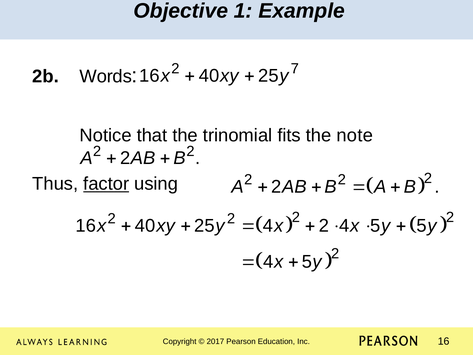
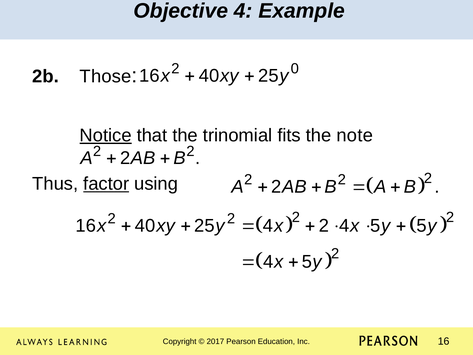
Objective 1: 1 -> 4
7: 7 -> 0
Words: Words -> Those
Notice underline: none -> present
